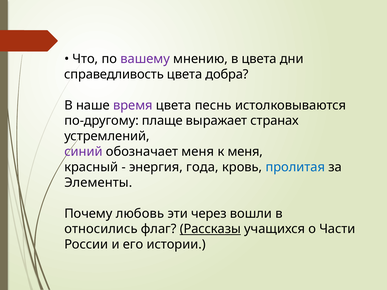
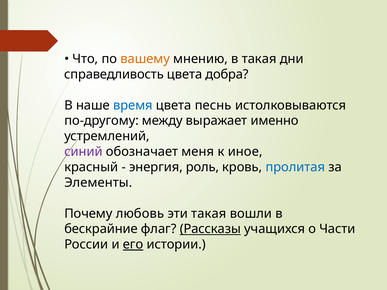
вашему colour: purple -> orange
в цвета: цвета -> такая
время colour: purple -> blue
плаще: плаще -> между
странах: странах -> именно
к меня: меня -> иное
года: года -> роль
эти через: через -> такая
относились: относились -> бескрайние
его underline: none -> present
